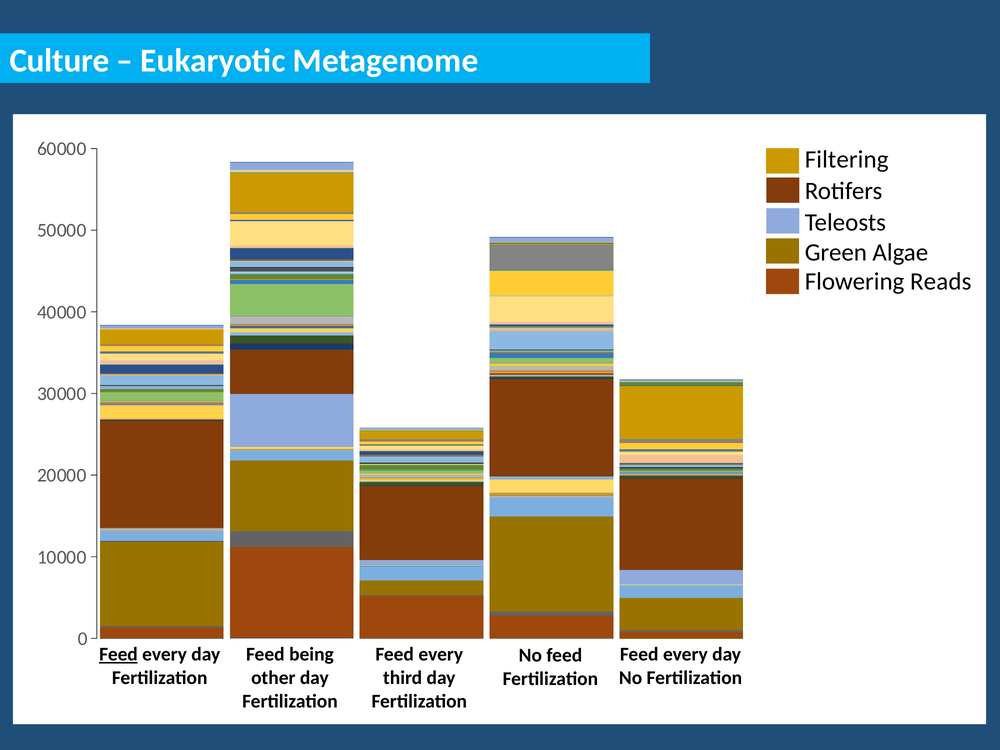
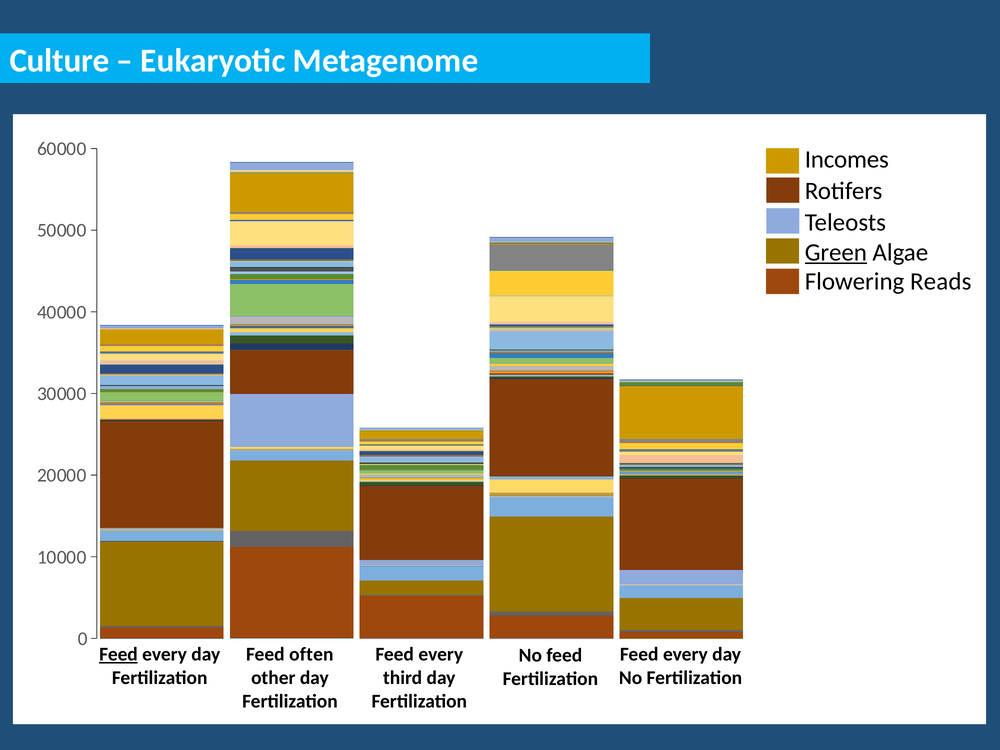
Filtering: Filtering -> Incomes
Green underline: none -> present
being: being -> often
